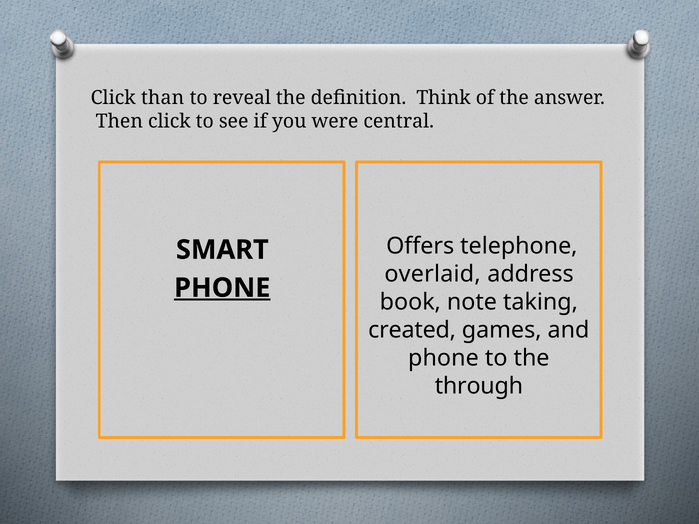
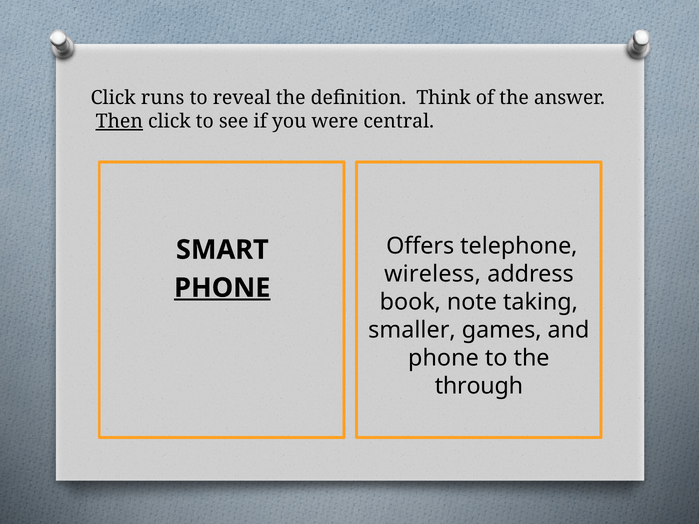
than: than -> runs
Then underline: none -> present
overlaid: overlaid -> wireless
created: created -> smaller
